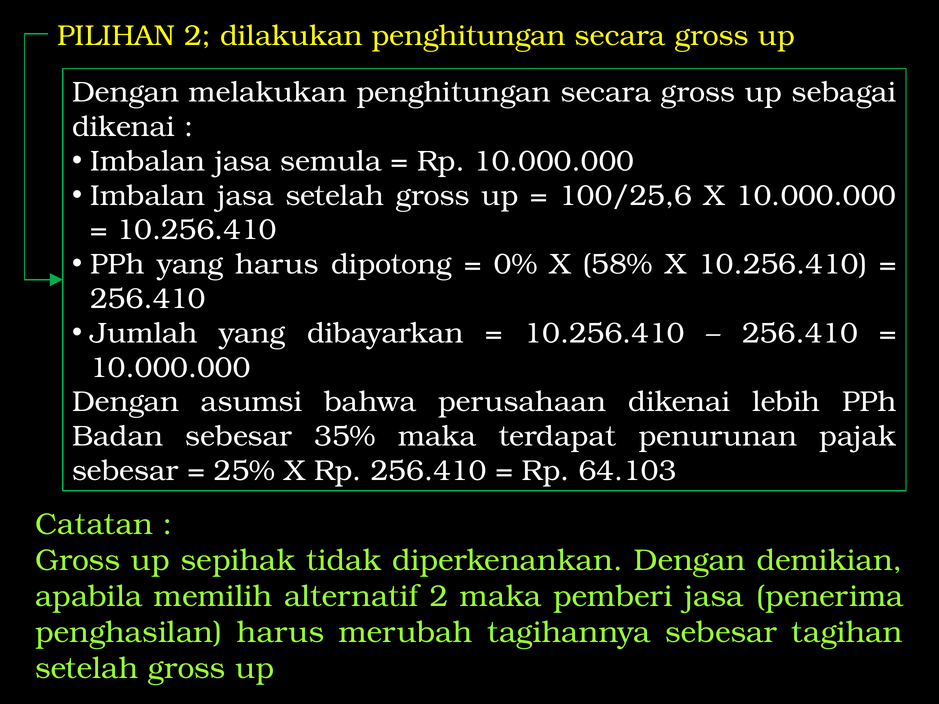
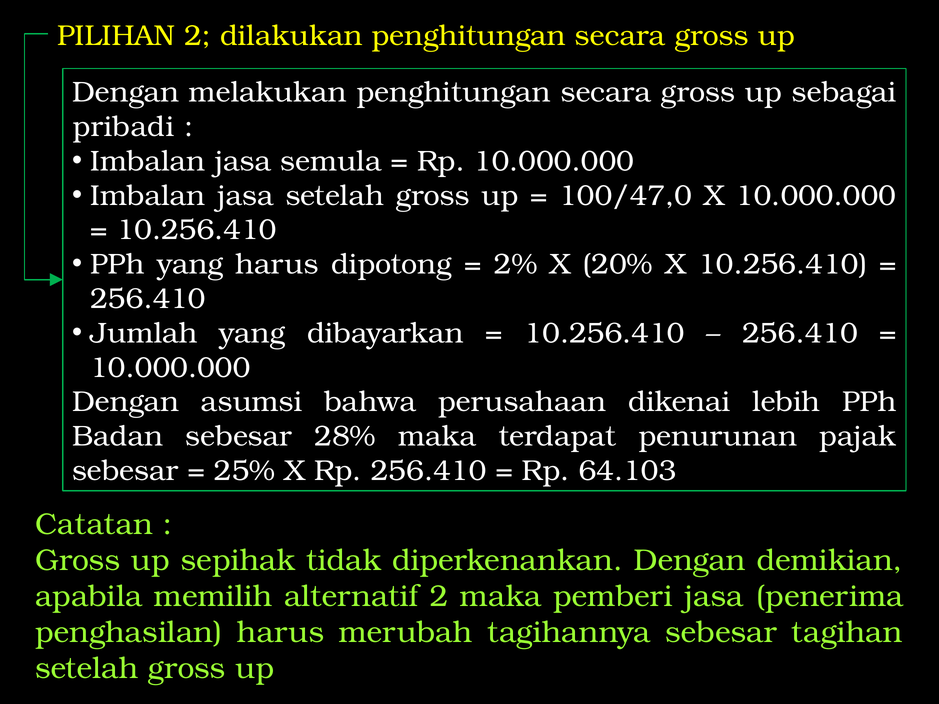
dikenai at (124, 127): dikenai -> pribadi
100/25,6: 100/25,6 -> 100/47,0
0%: 0% -> 2%
58%: 58% -> 20%
35%: 35% -> 28%
